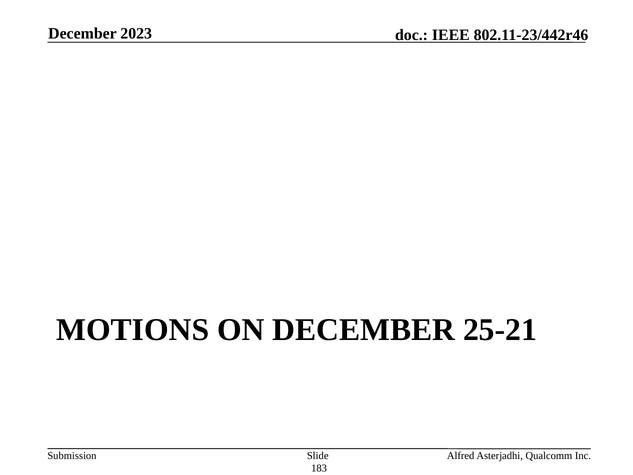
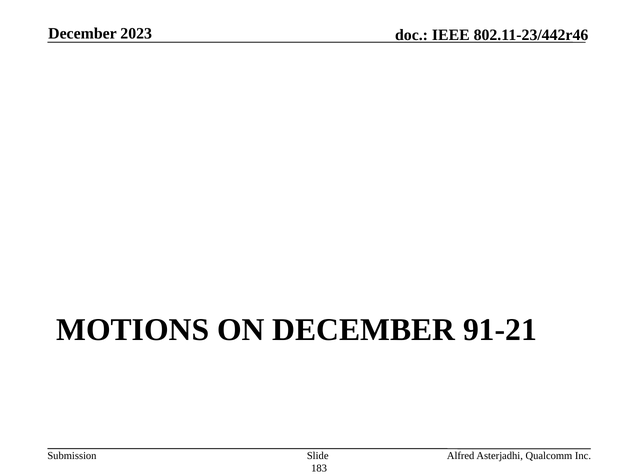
25-21: 25-21 -> 91-21
